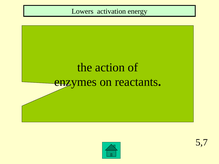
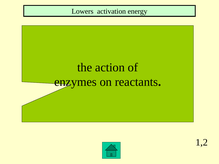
5,7: 5,7 -> 1,2
